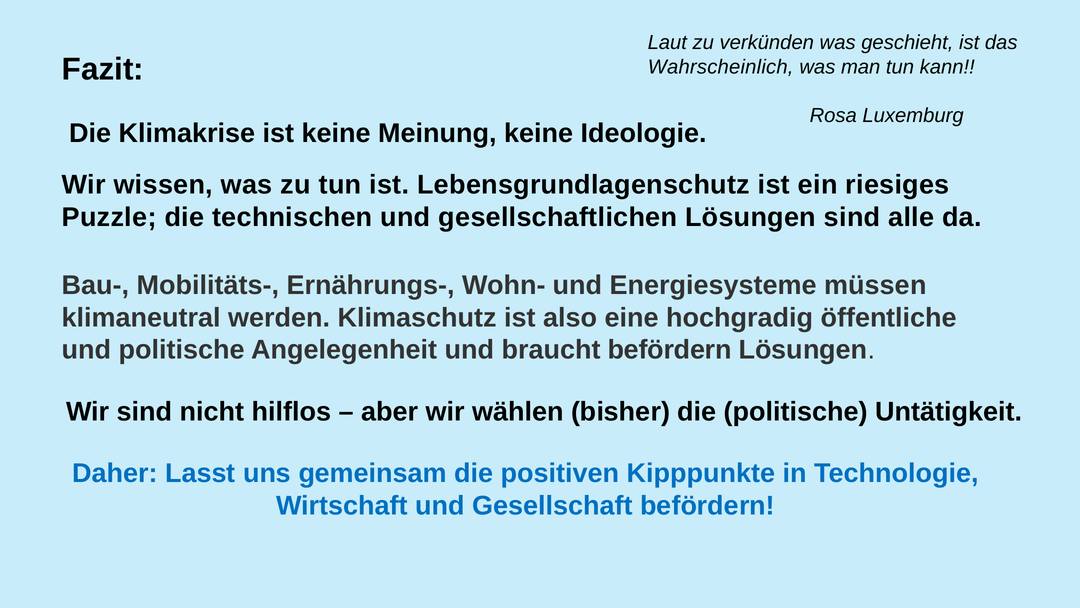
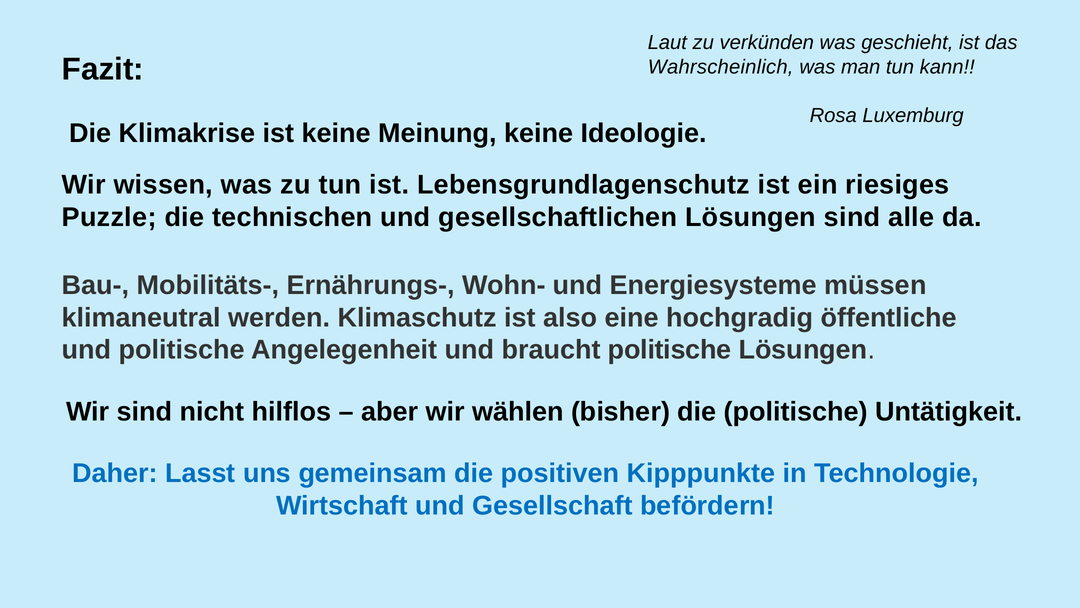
braucht befördern: befördern -> politische
